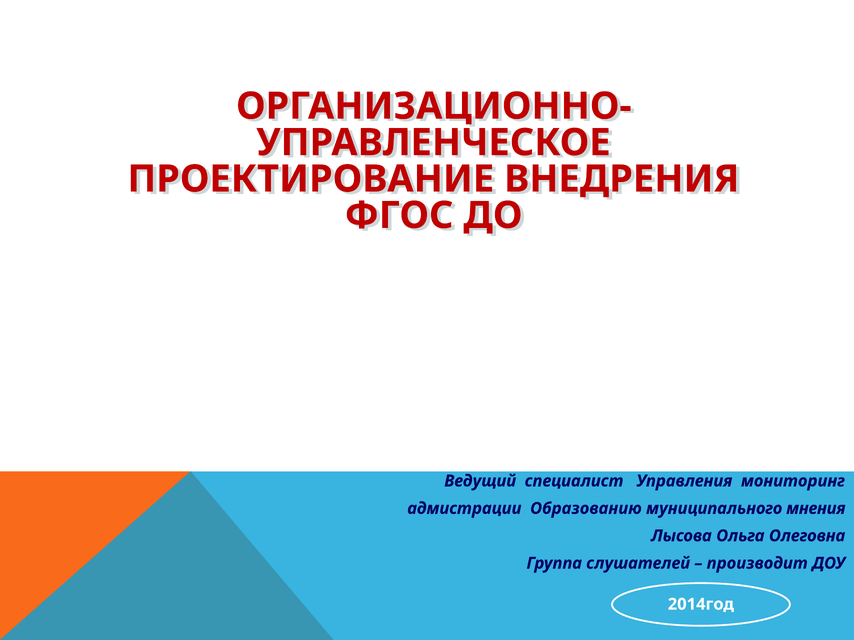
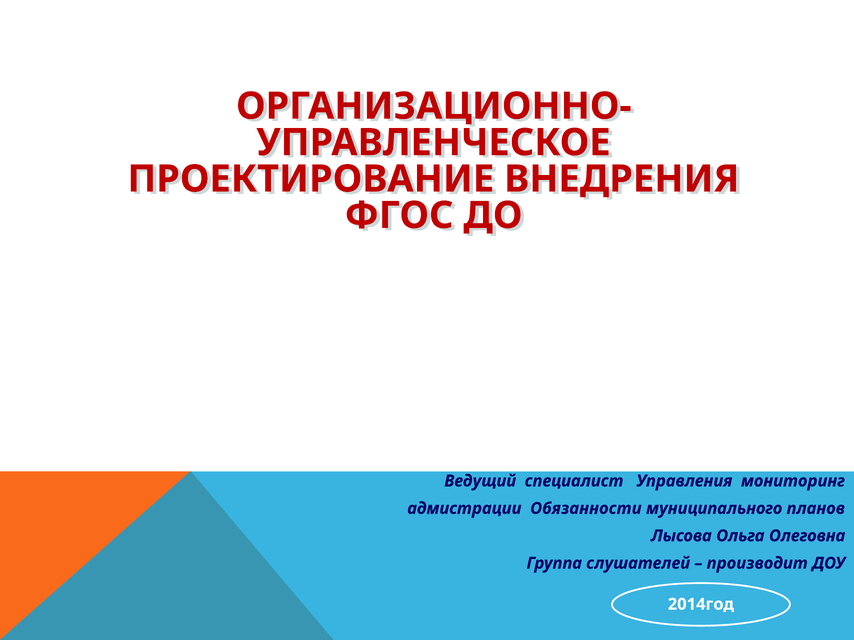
Образованию: Образованию -> Обязанности
мнения: мнения -> планов
